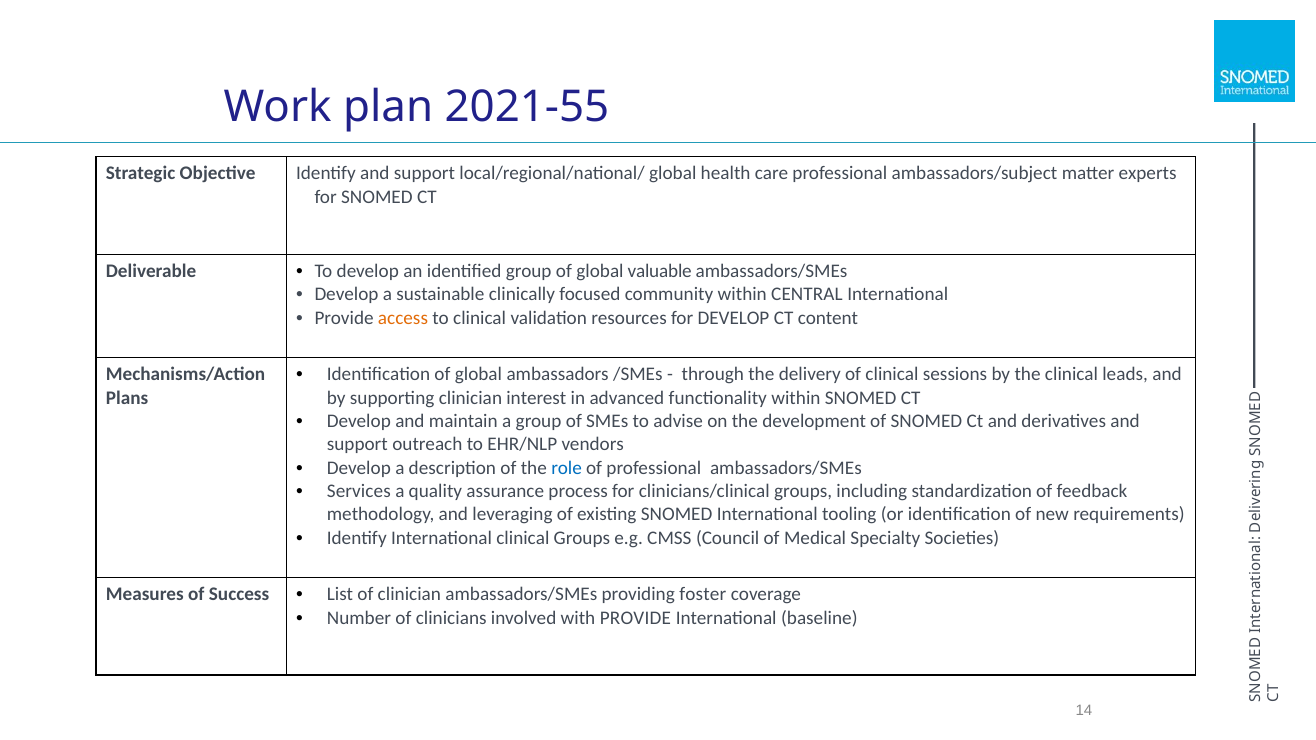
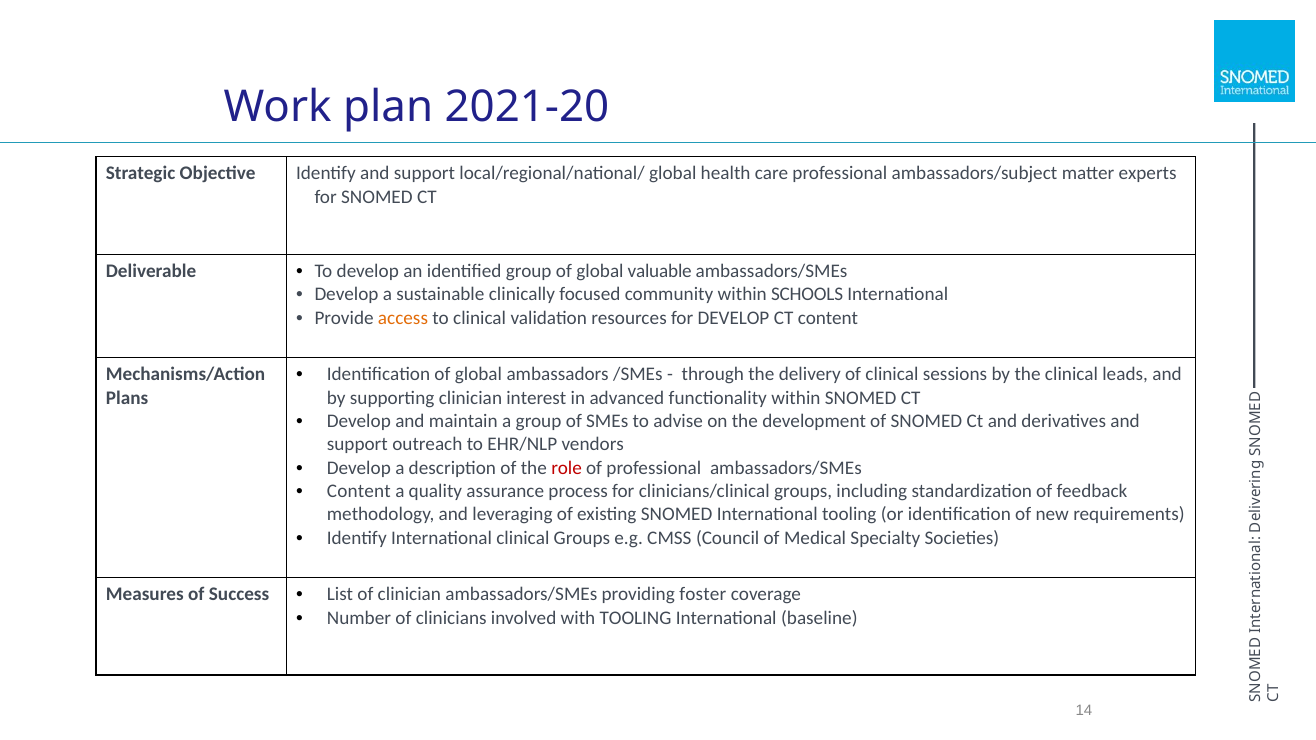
2021-55: 2021-55 -> 2021-20
CENTRAL: CENTRAL -> SCHOOLS
role colour: blue -> red
Services at (359, 491): Services -> Content
with PROVIDE: PROVIDE -> TOOLING
